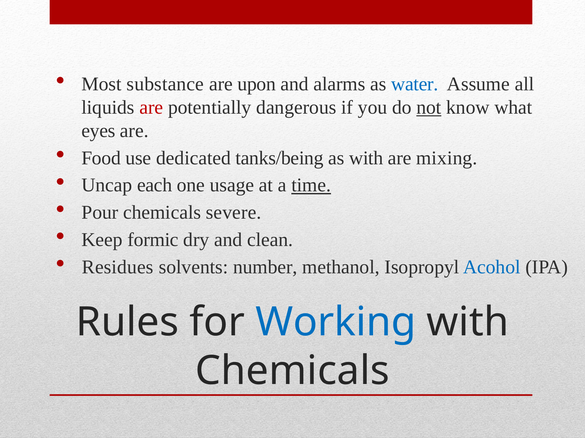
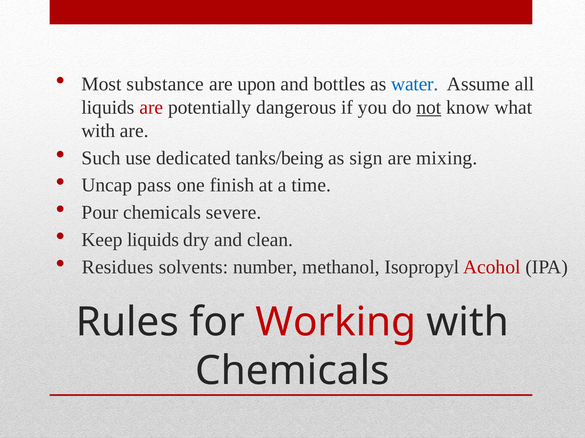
alarms: alarms -> bottles
eyes at (98, 131): eyes -> with
Food: Food -> Such
as with: with -> sign
each: each -> pass
usage: usage -> finish
time underline: present -> none
Keep formic: formic -> liquids
Acohol colour: blue -> red
Working colour: blue -> red
